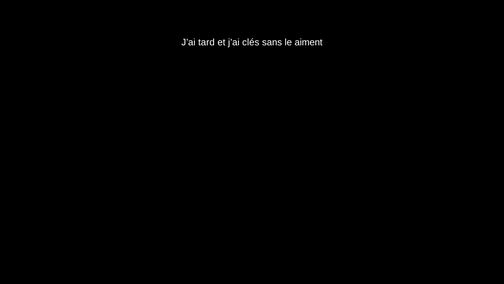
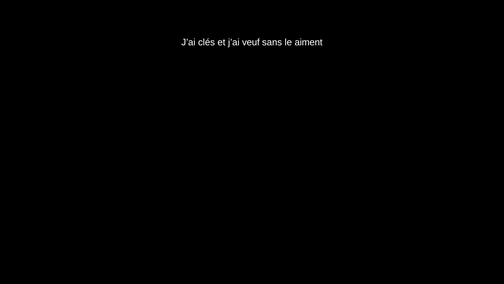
tard: tard -> clés
clés: clés -> veuf
